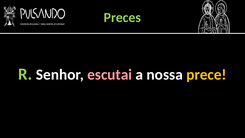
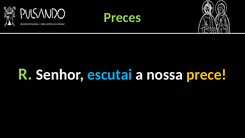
escutai colour: pink -> light blue
